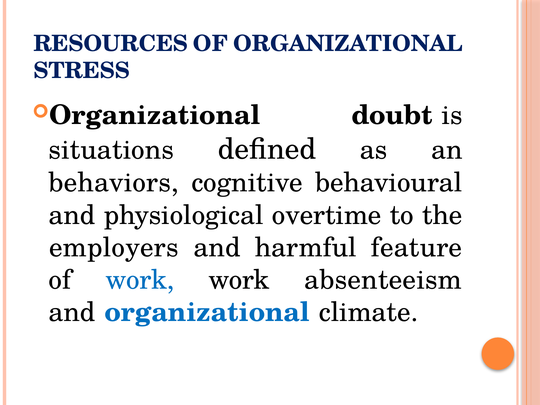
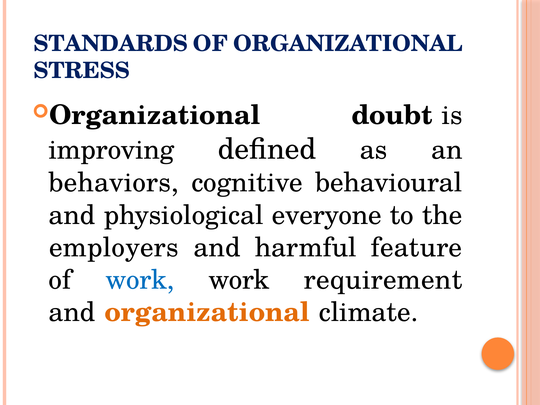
RESOURCES: RESOURCES -> STANDARDS
situations: situations -> improving
overtime: overtime -> everyone
absenteeism: absenteeism -> requirement
organizational at (207, 312) colour: blue -> orange
